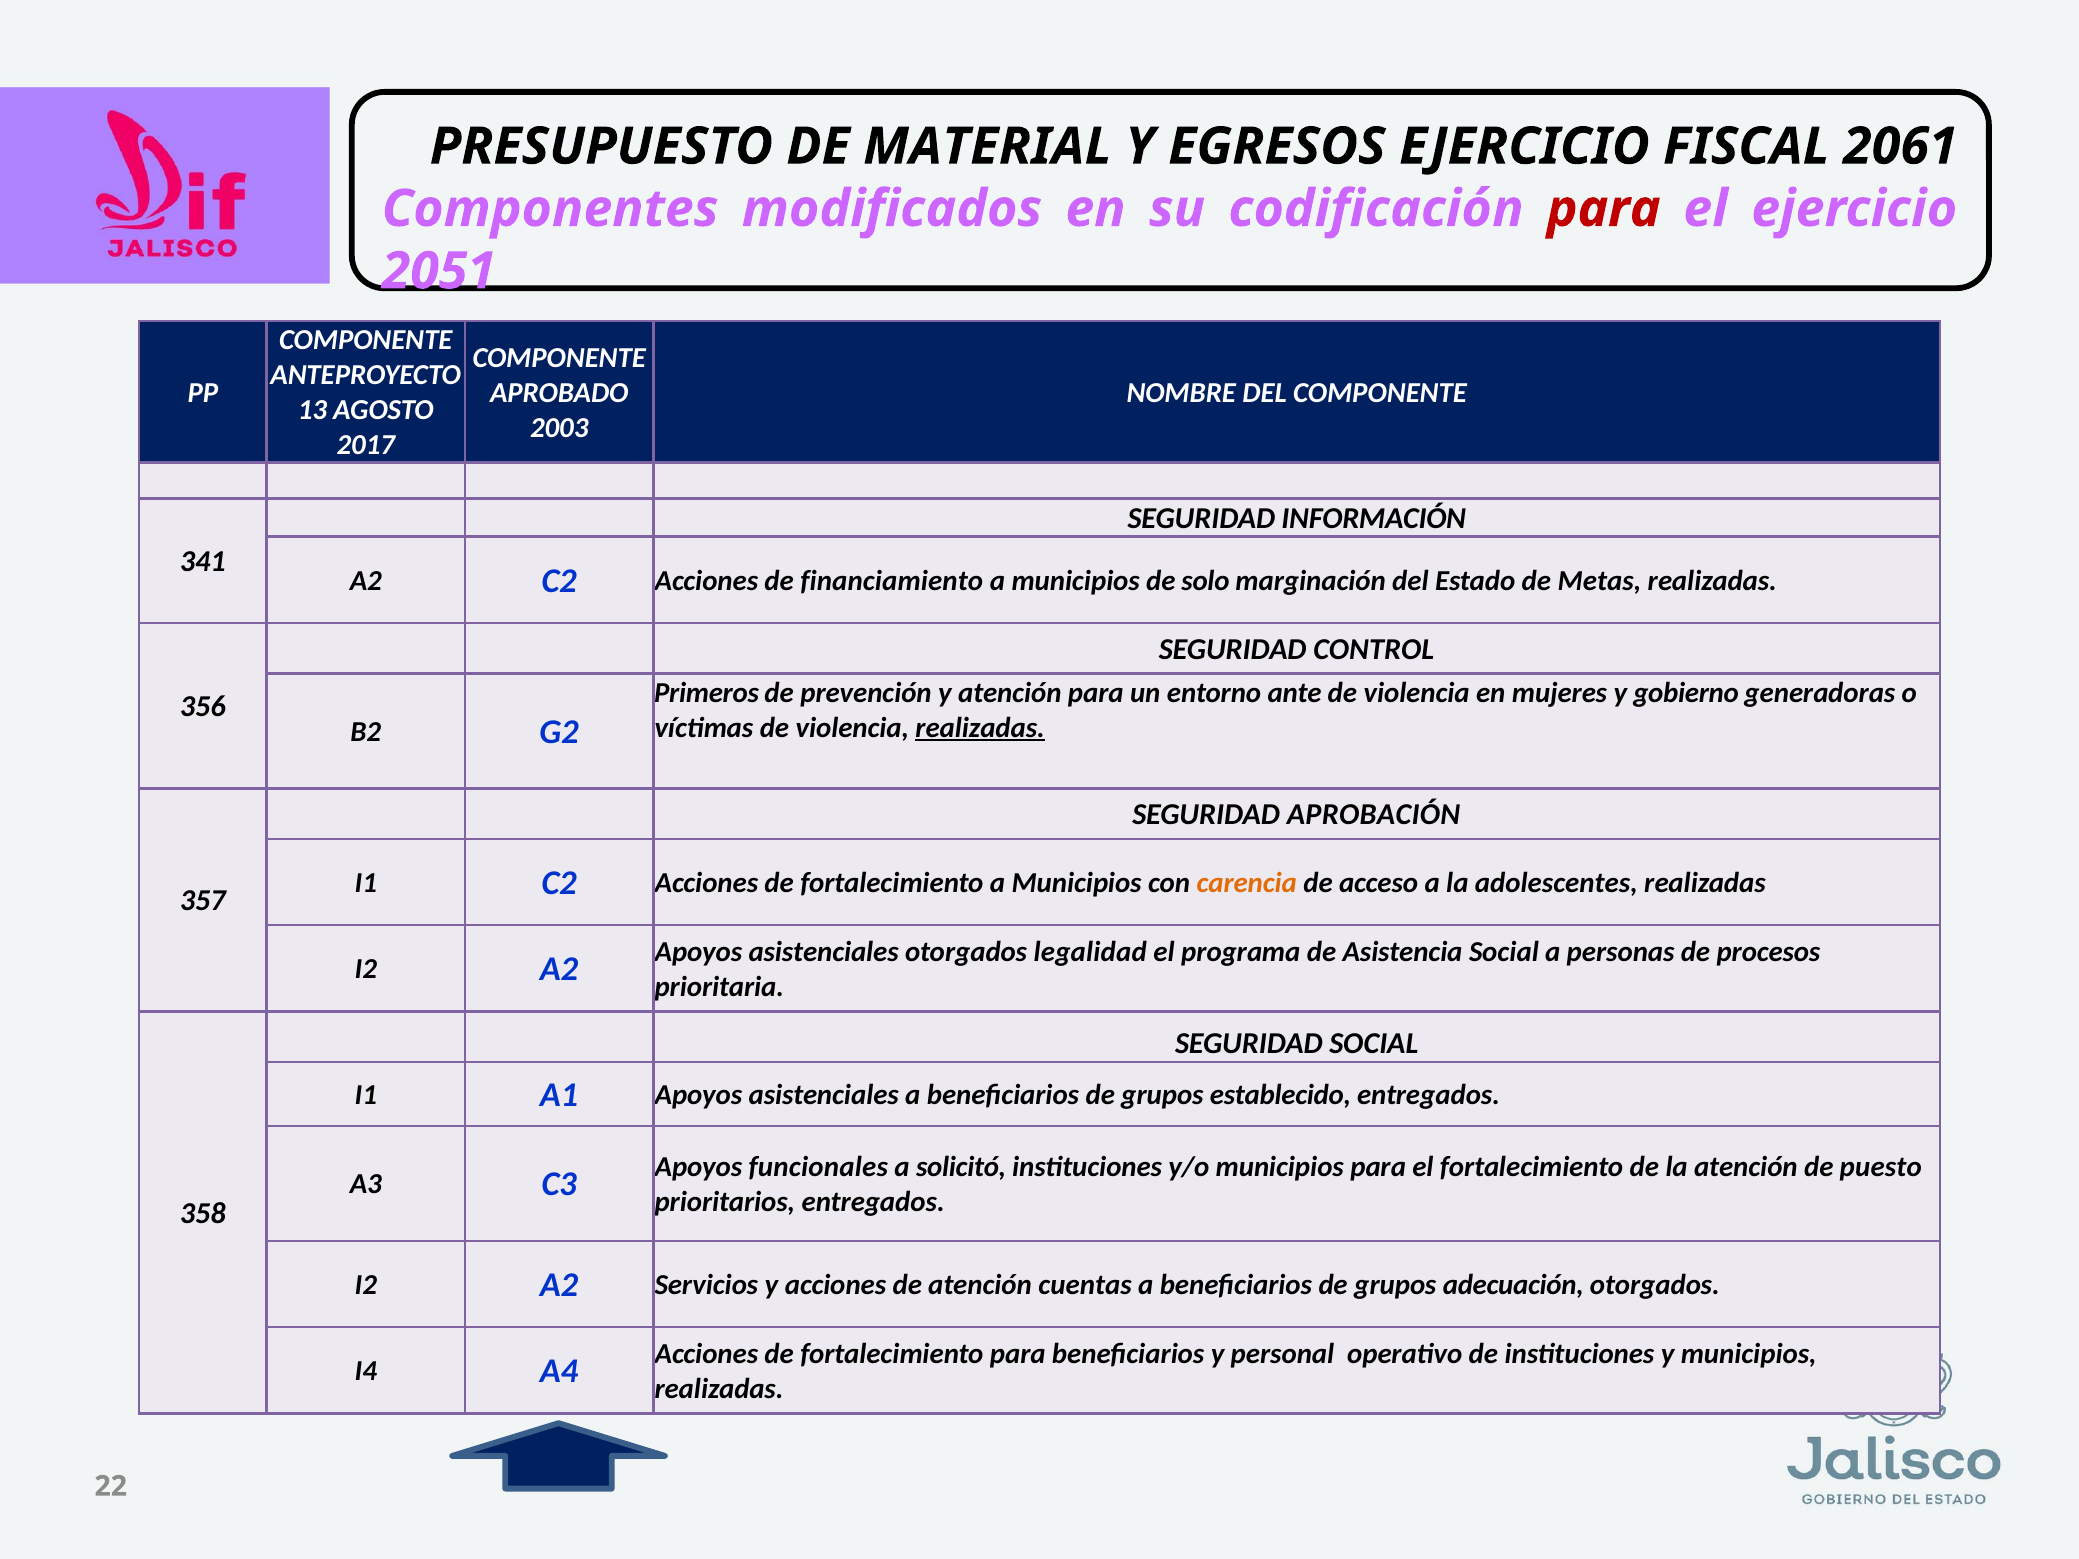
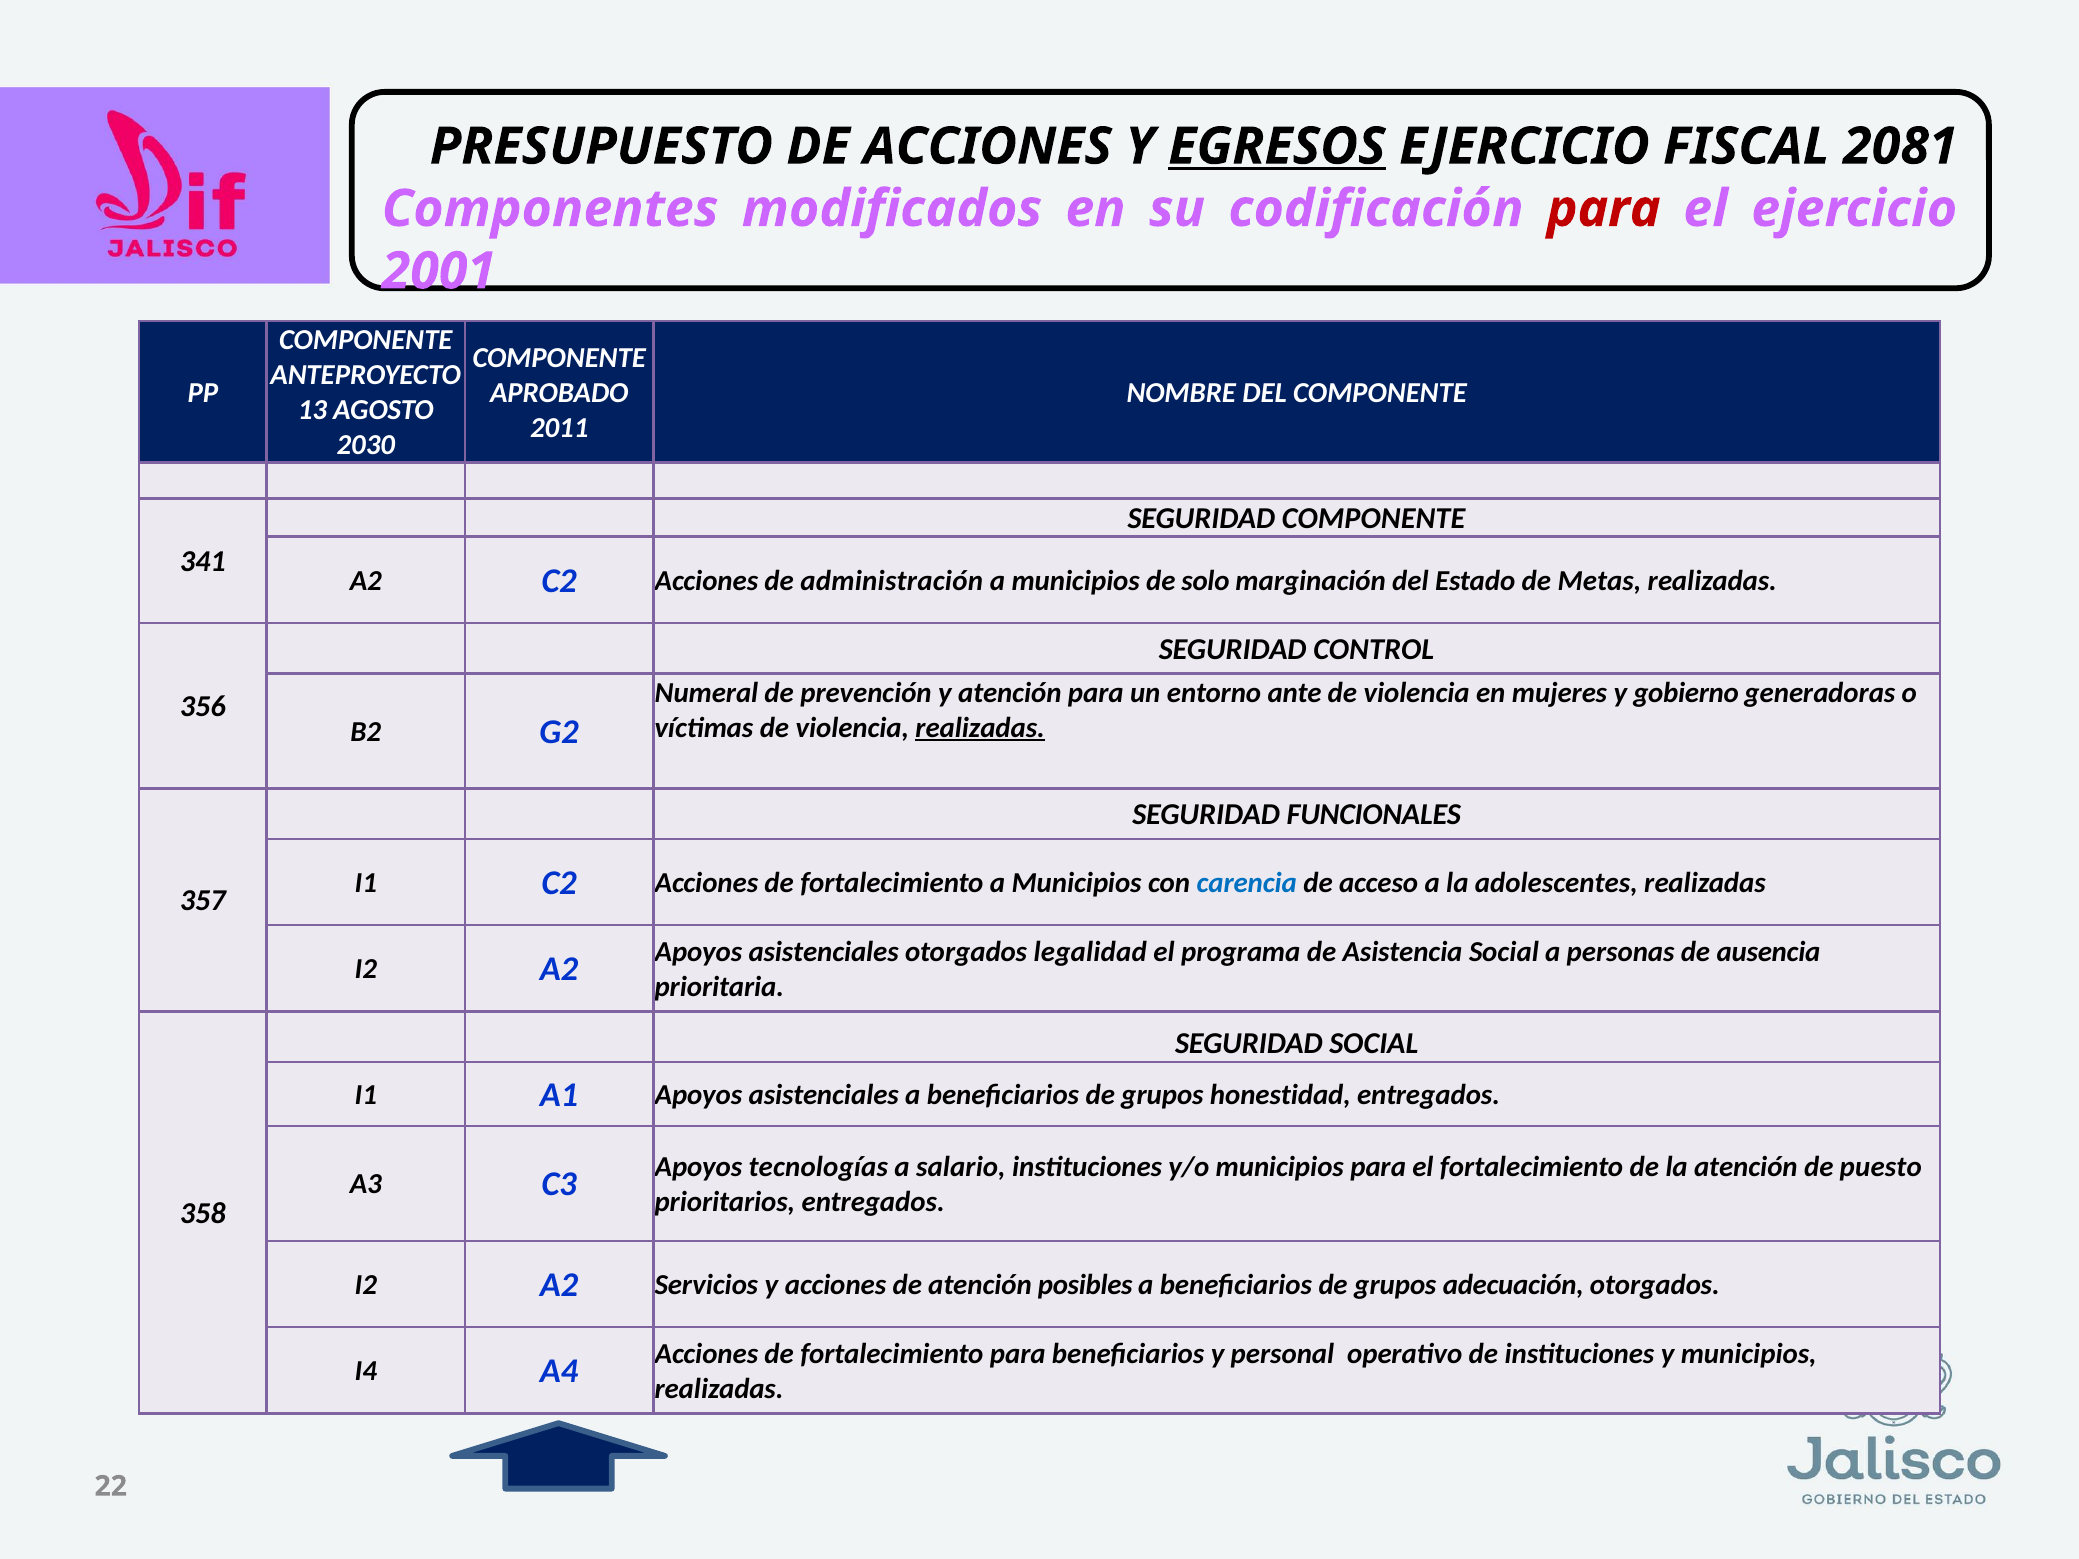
DE MATERIAL: MATERIAL -> ACCIONES
EGRESOS underline: none -> present
2061: 2061 -> 2081
2051: 2051 -> 2001
2003: 2003 -> 2011
2017: 2017 -> 2030
SEGURIDAD INFORMACIÓN: INFORMACIÓN -> COMPONENTE
financiamiento: financiamiento -> administración
Primeros: Primeros -> Numeral
APROBACIÓN: APROBACIÓN -> FUNCIONALES
carencia colour: orange -> blue
procesos: procesos -> ausencia
establecido: establecido -> honestidad
funcionales: funcionales -> tecnologías
solicitó: solicitó -> salario
cuentas: cuentas -> posibles
